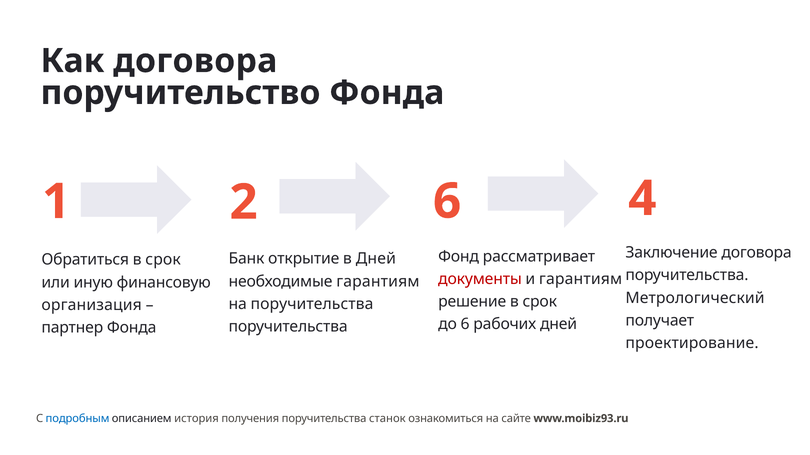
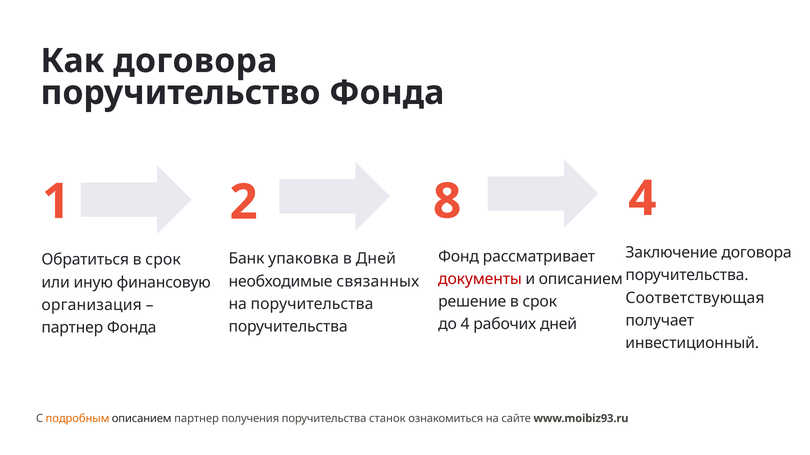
2 6: 6 -> 8
открытие: открытие -> упаковка
и гарантиям: гарантиям -> описанием
необходимые гарантиям: гарантиям -> связанных
Метрологический: Метрологический -> Соответствующая
до 6: 6 -> 4
проектирование: проектирование -> инвестиционный
подробным colour: blue -> orange
описанием история: история -> партнер
